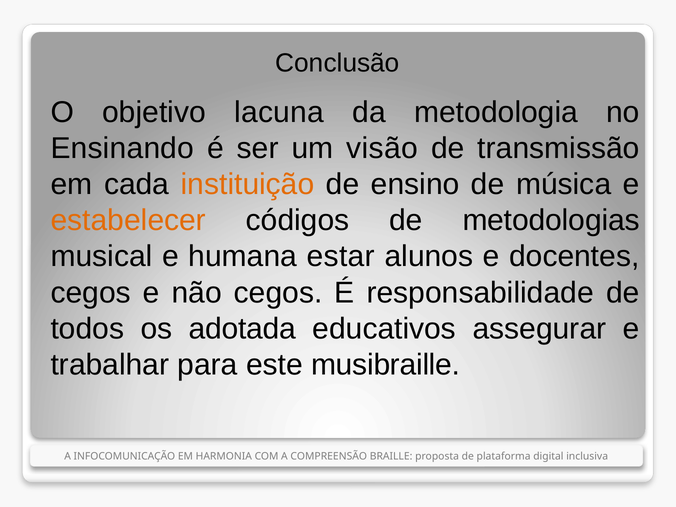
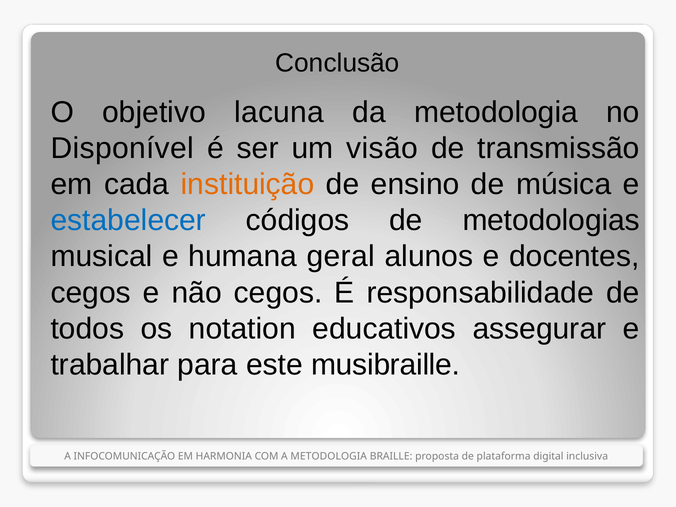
Ensinando: Ensinando -> Disponível
estabelecer colour: orange -> blue
estar: estar -> geral
adotada: adotada -> notation
A COMPREENSÃO: COMPREENSÃO -> METODOLOGIA
